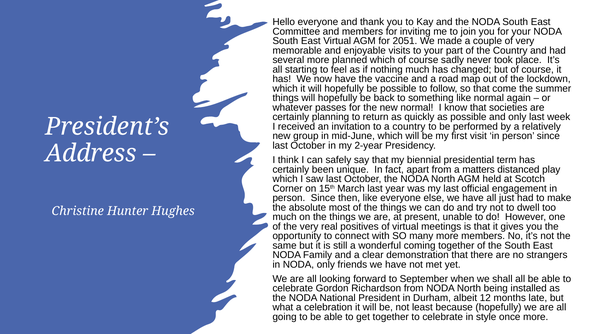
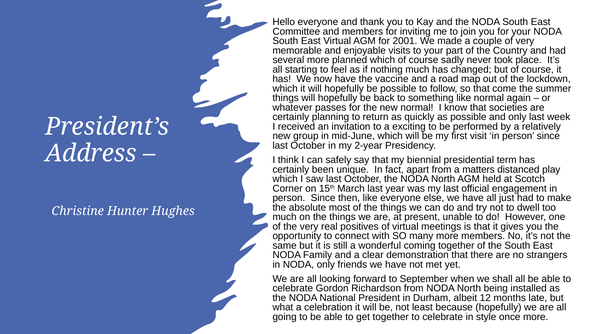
2051: 2051 -> 2001
a country: country -> exciting
